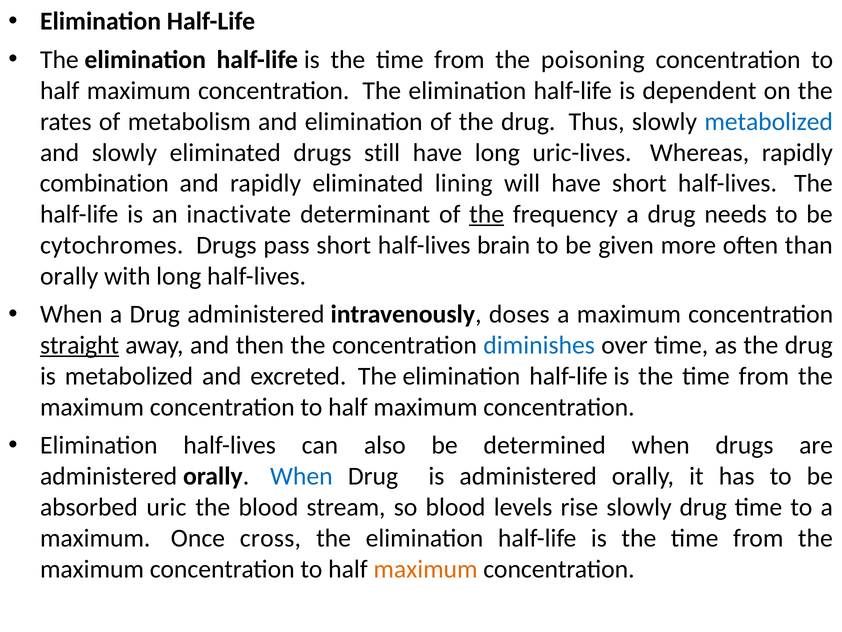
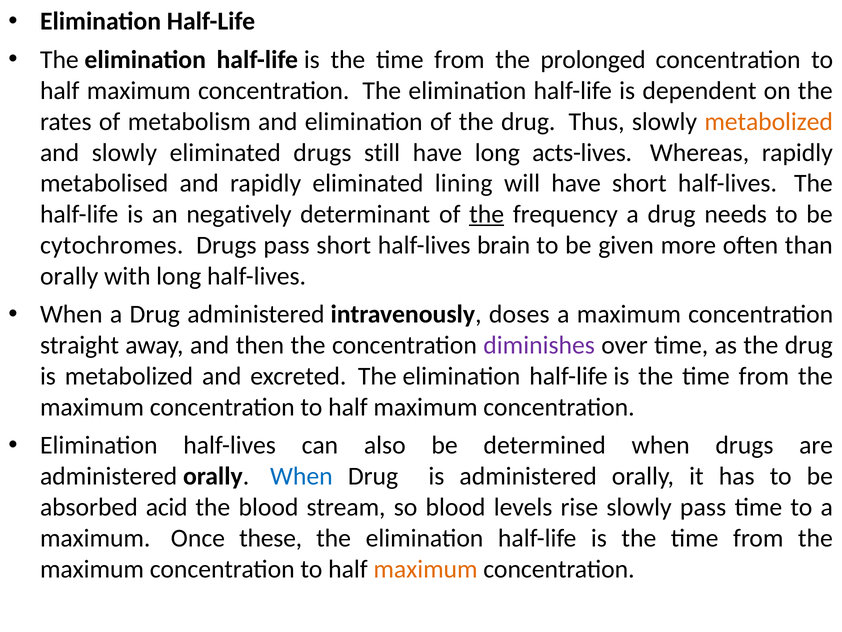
poisoning: poisoning -> prolonged
metabolized at (769, 122) colour: blue -> orange
uric-lives: uric-lives -> acts-lives
combination: combination -> metabolised
inactivate: inactivate -> negatively
straight underline: present -> none
diminishes colour: blue -> purple
uric: uric -> acid
slowly drug: drug -> pass
cross: cross -> these
